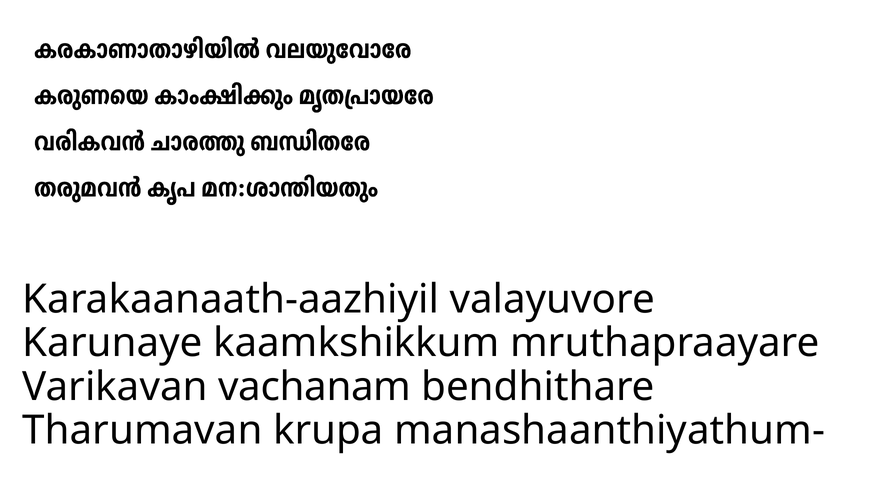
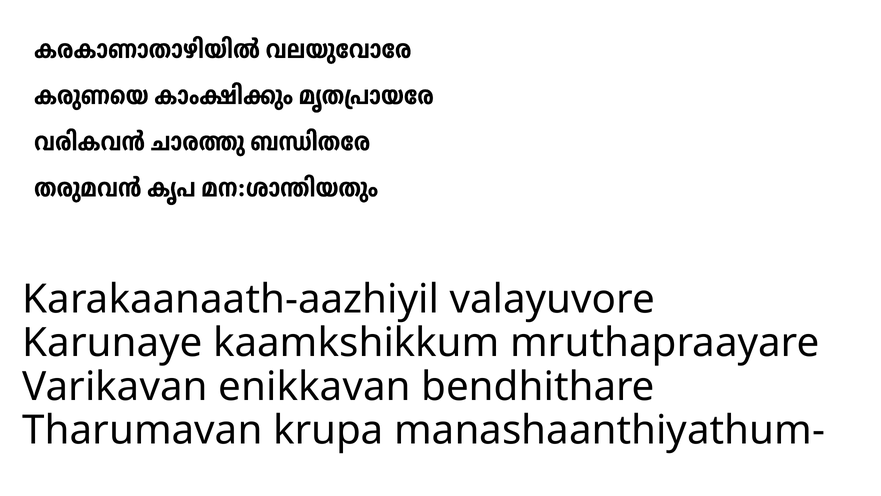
vachanam: vachanam -> enikkavan
